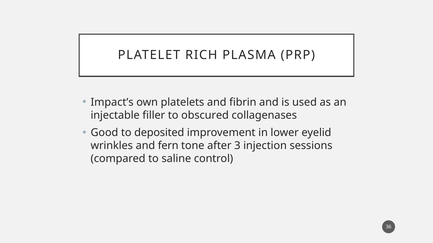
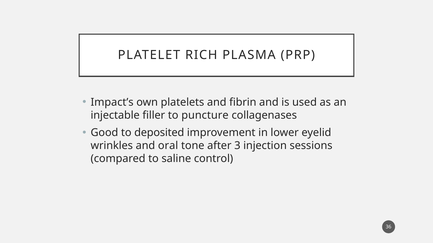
obscured: obscured -> puncture
fern: fern -> oral
